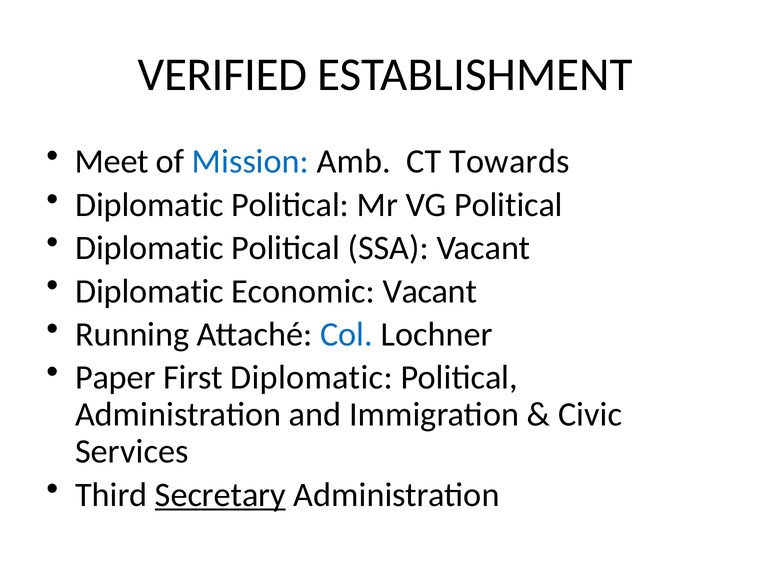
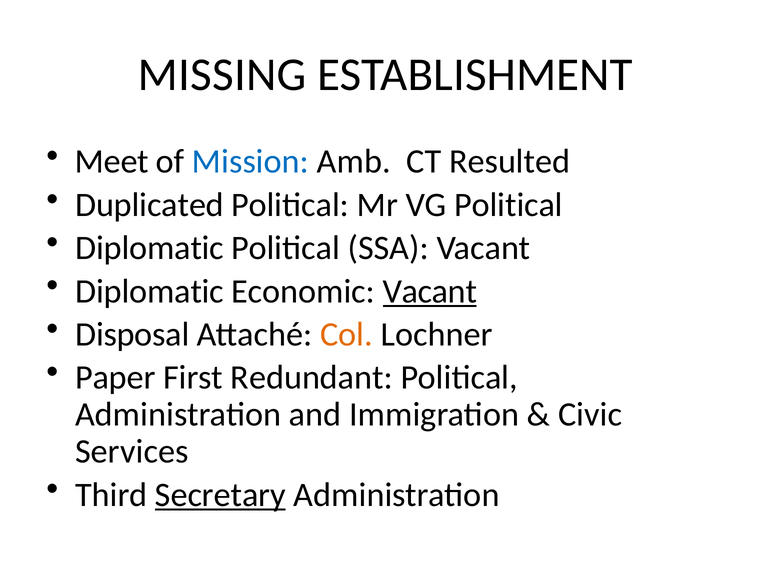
VERIFIED: VERIFIED -> MISSING
Towards: Towards -> Resulted
Diplomatic at (150, 205): Diplomatic -> Duplicated
Vacant at (430, 291) underline: none -> present
Running: Running -> Disposal
Col colour: blue -> orange
First Diplomatic: Diplomatic -> Redundant
